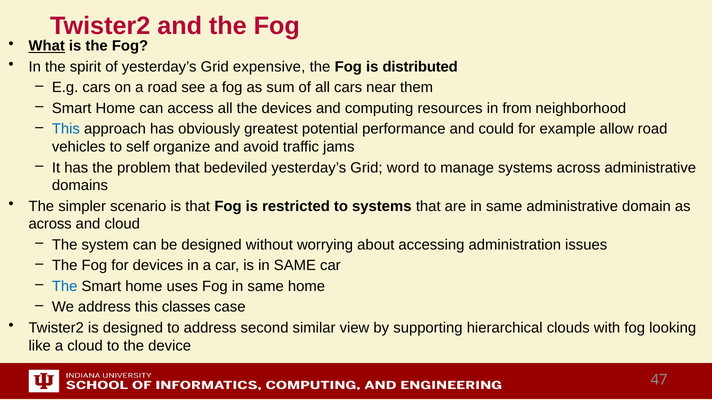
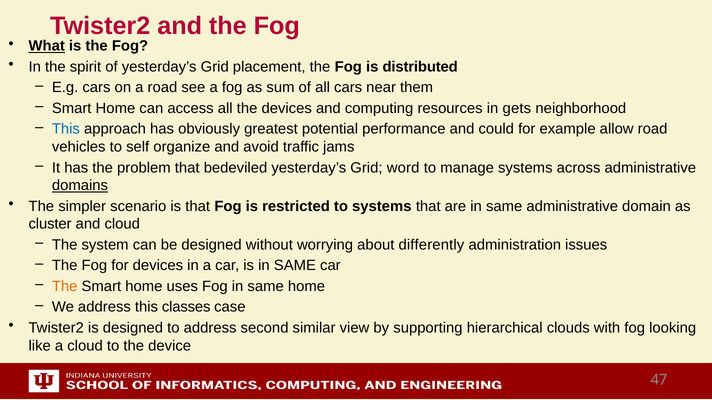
expensive: expensive -> placement
from: from -> gets
domains underline: none -> present
across at (50, 224): across -> cluster
accessing: accessing -> differently
The at (65, 287) colour: blue -> orange
